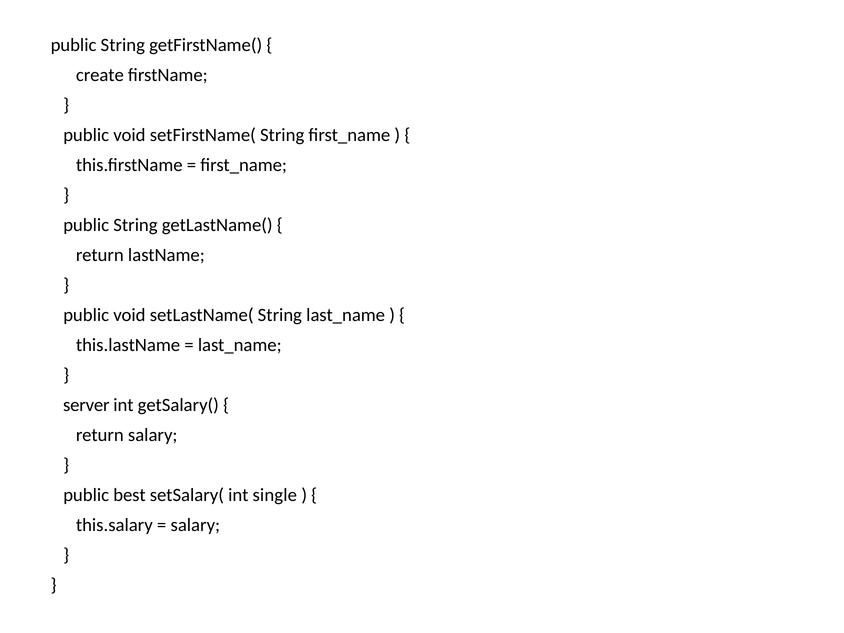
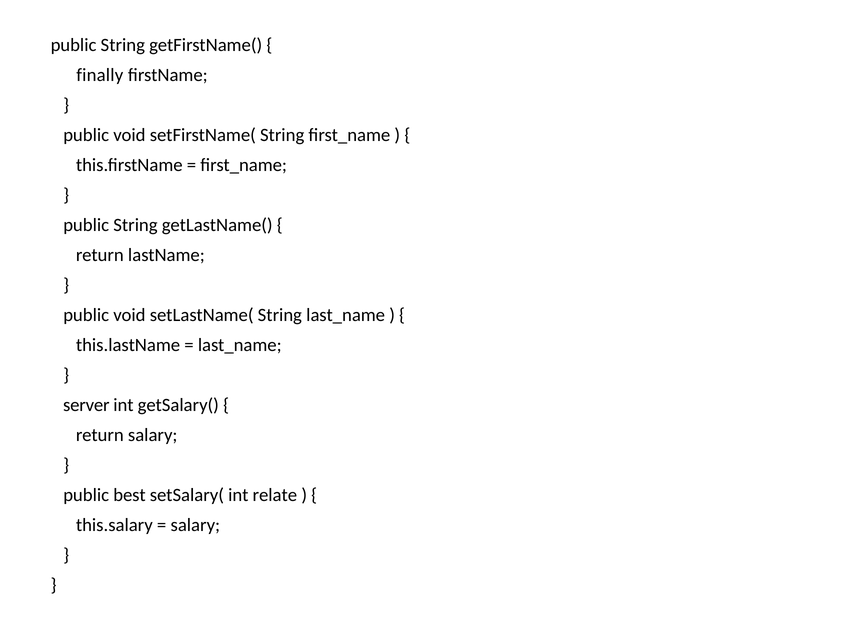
create: create -> finally
single: single -> relate
